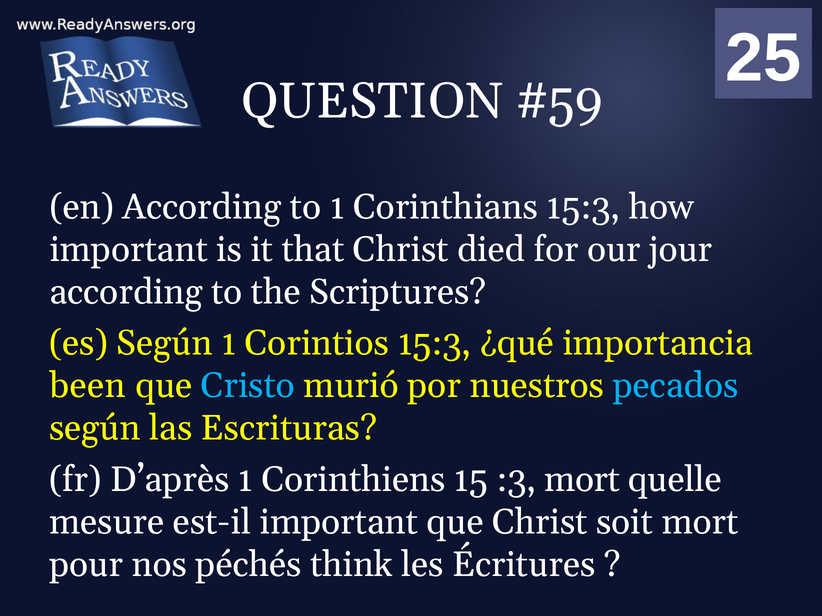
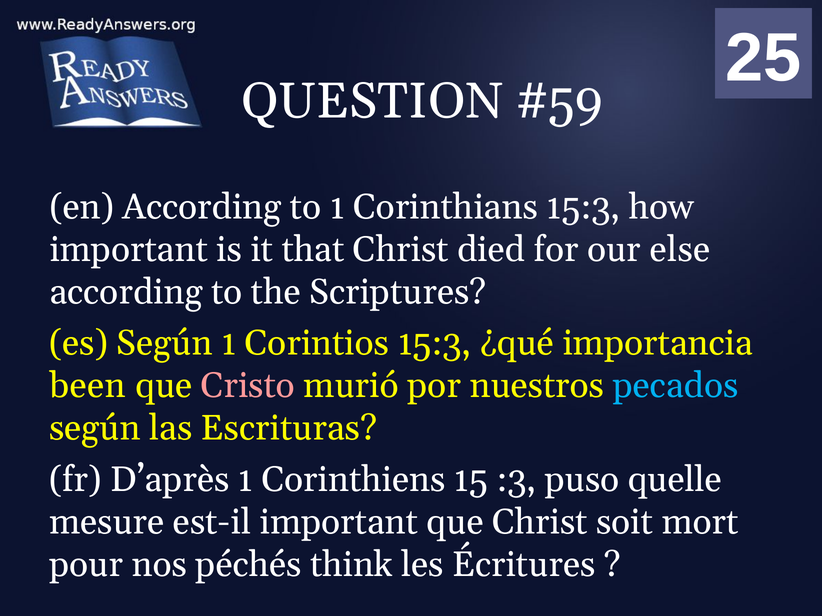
jour: jour -> else
Cristo colour: light blue -> pink
:3 mort: mort -> puso
